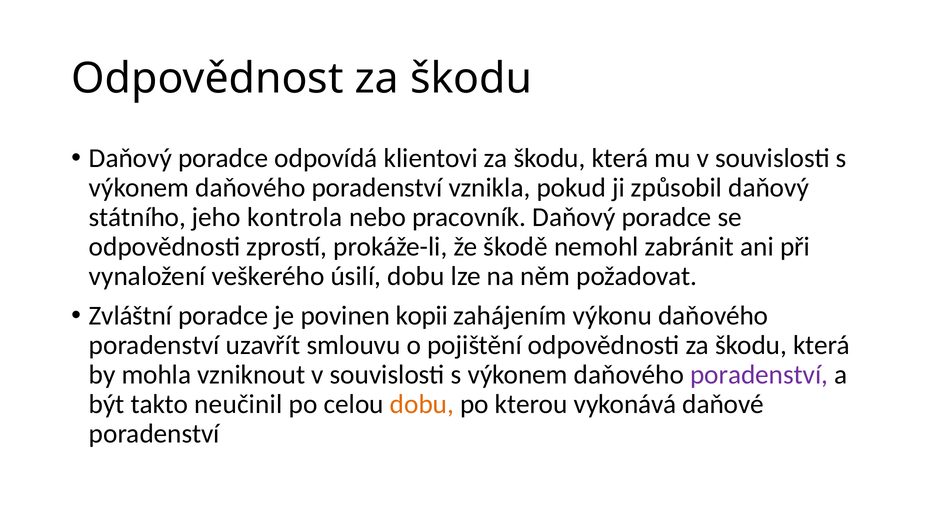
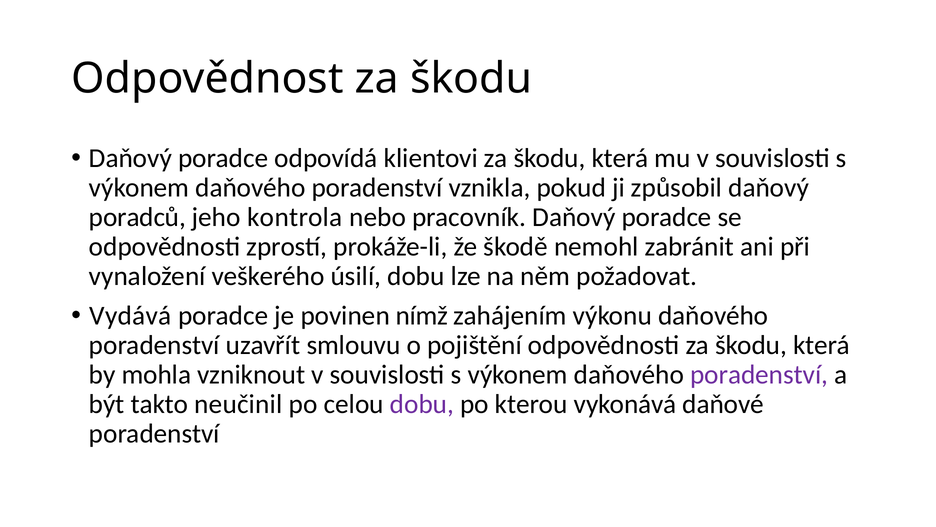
státního: státního -> poradců
Zvláštní: Zvláštní -> Vydává
kopii: kopii -> nímž
dobu at (422, 404) colour: orange -> purple
